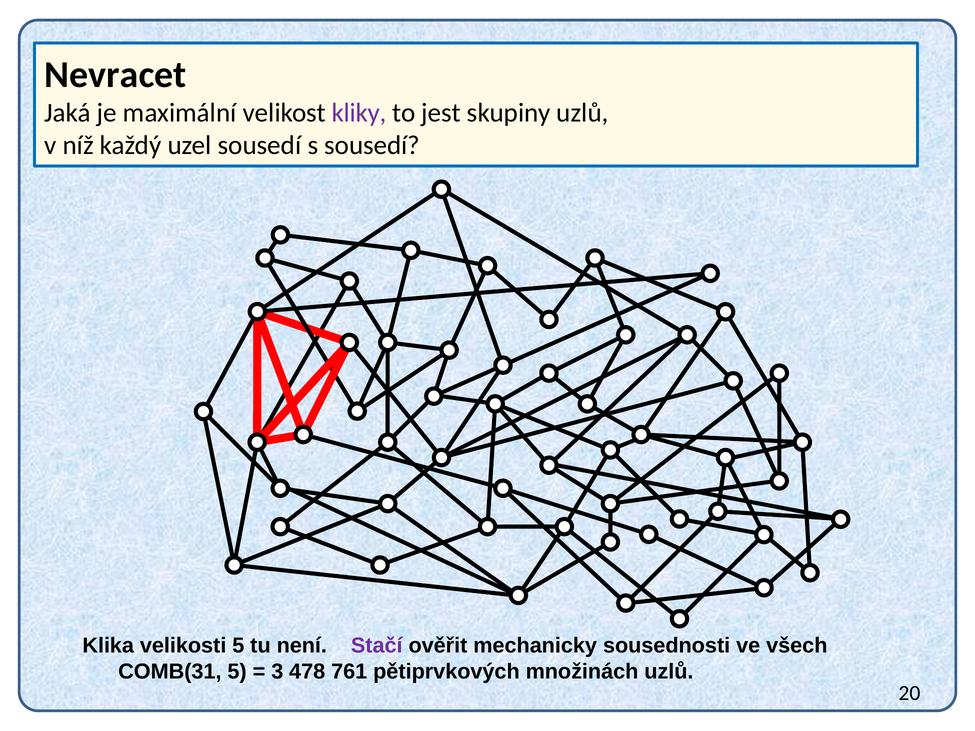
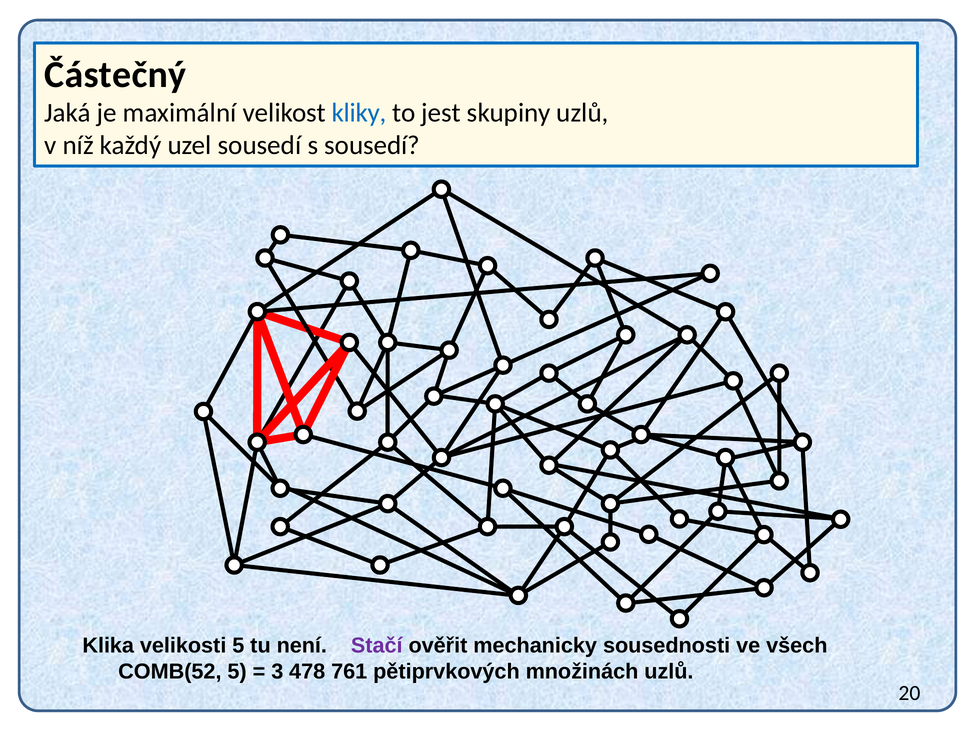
Nevracet: Nevracet -> Částečný
kliky colour: purple -> blue
COMB(31: COMB(31 -> COMB(52
